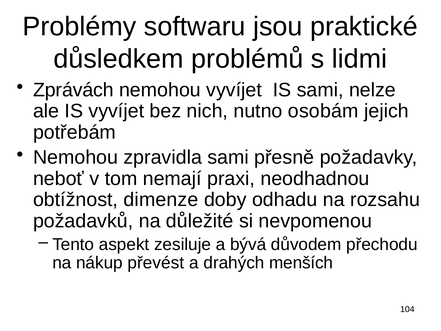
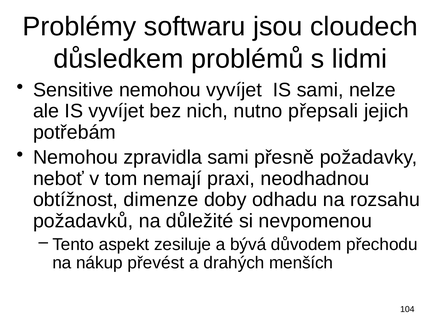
praktické: praktické -> cloudech
Zprávách: Zprávách -> Sensitive
osobám: osobám -> přepsali
